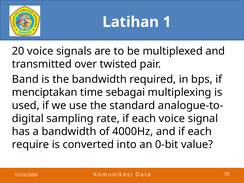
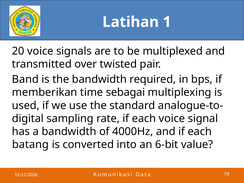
menciptakan: menciptakan -> memberikan
require: require -> batang
0-bit: 0-bit -> 6-bit
